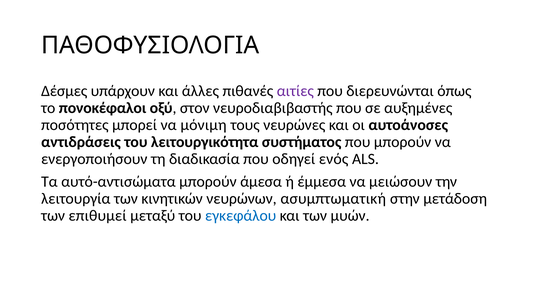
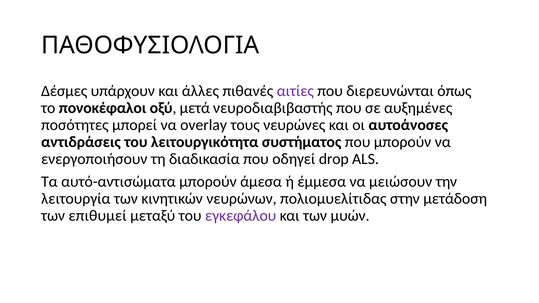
στον: στον -> μετά
μόνιμη: μόνιμη -> overlay
ενός: ενός -> drop
ασυμπτωματική: ασυμπτωματική -> πολιομυελίτιδας
εγκεφάλου colour: blue -> purple
